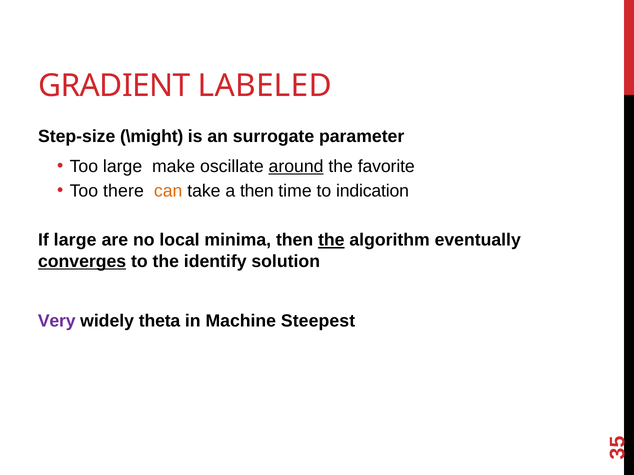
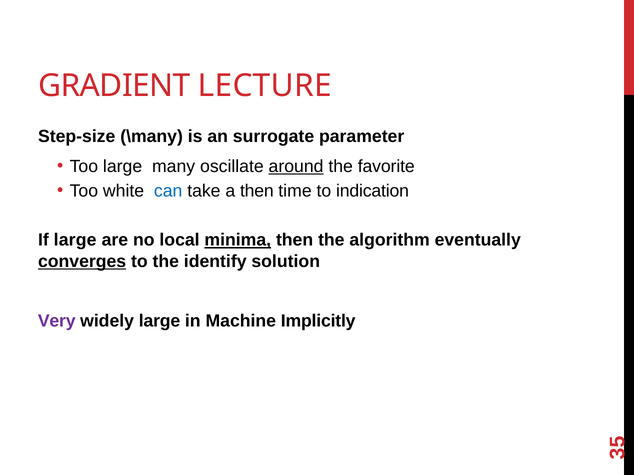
LABELED: LABELED -> LECTURE
\might: \might -> \many
make: make -> many
there: there -> white
can colour: orange -> blue
minima underline: none -> present
the at (331, 240) underline: present -> none
widely theta: theta -> large
Steepest: Steepest -> Implicitly
